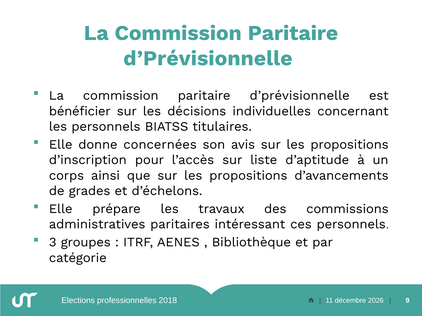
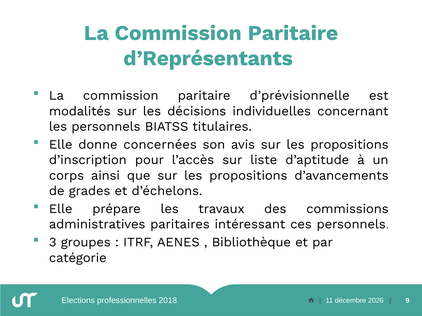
d’Prévisionnelle at (208, 58): d’Prévisionnelle -> d’Représentants
bénéficier: bénéficier -> modalités
